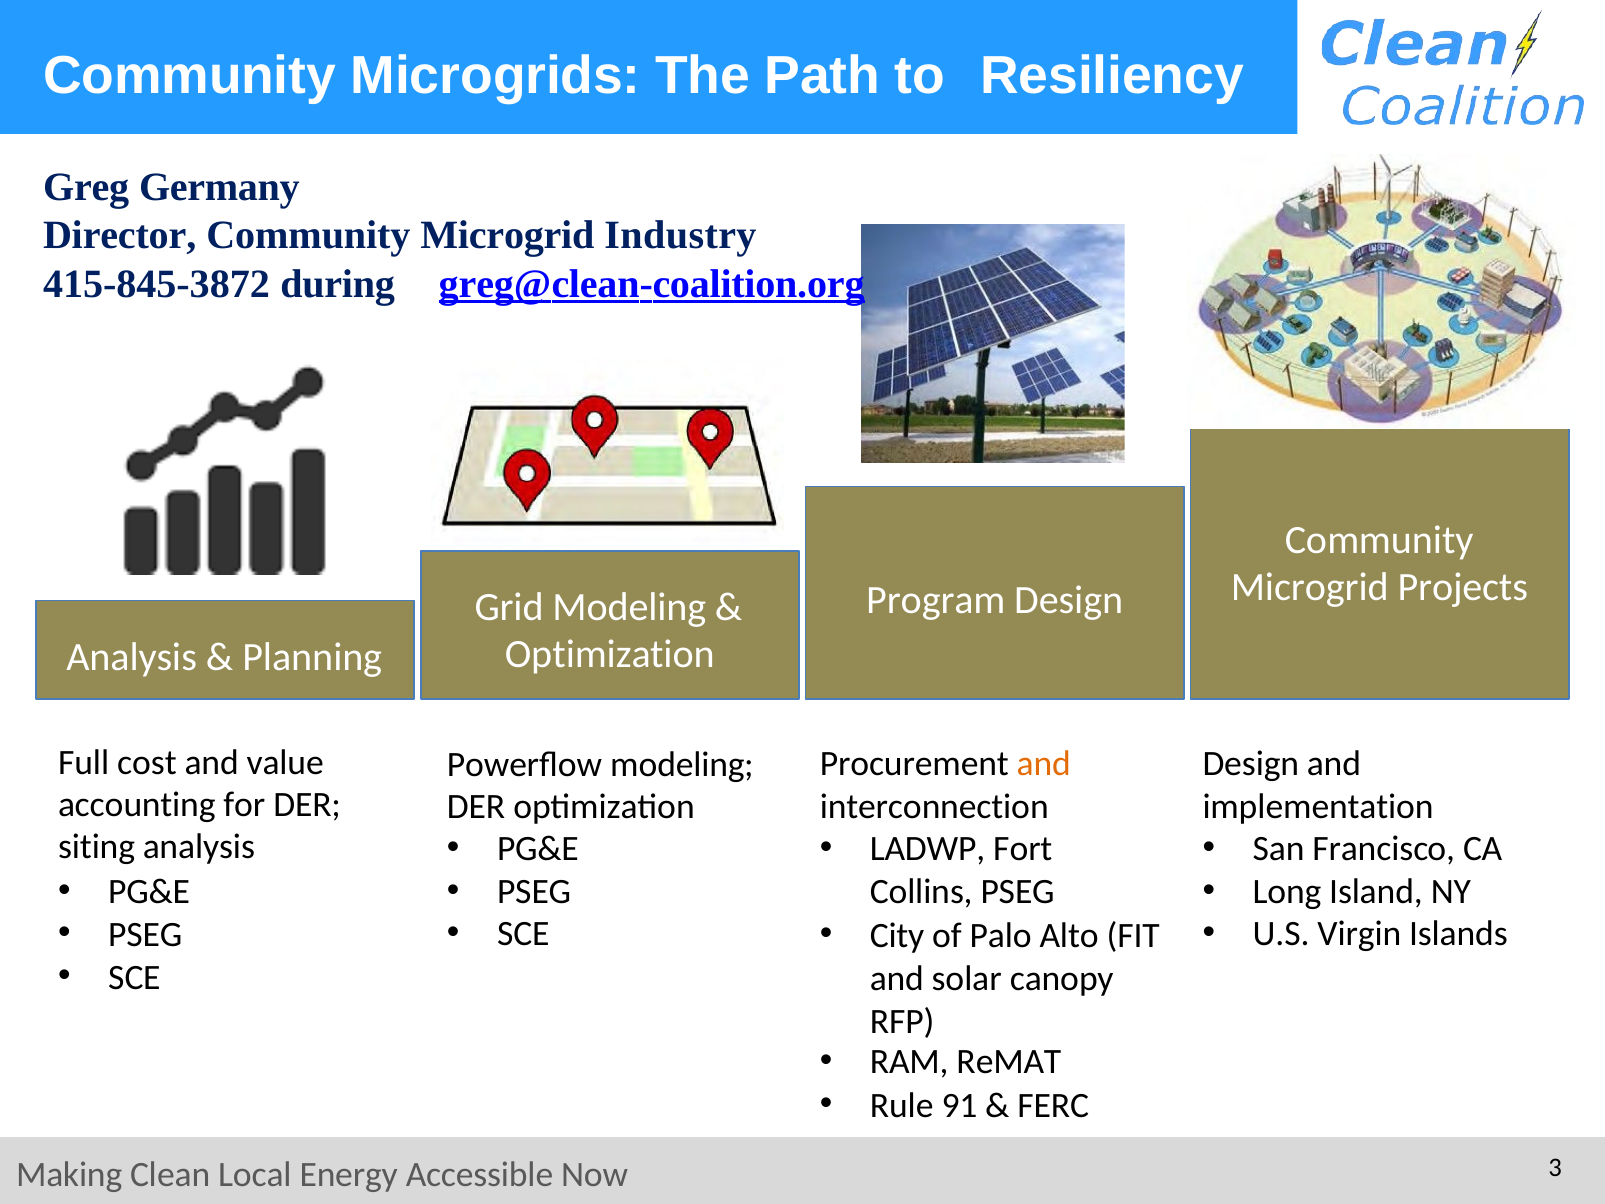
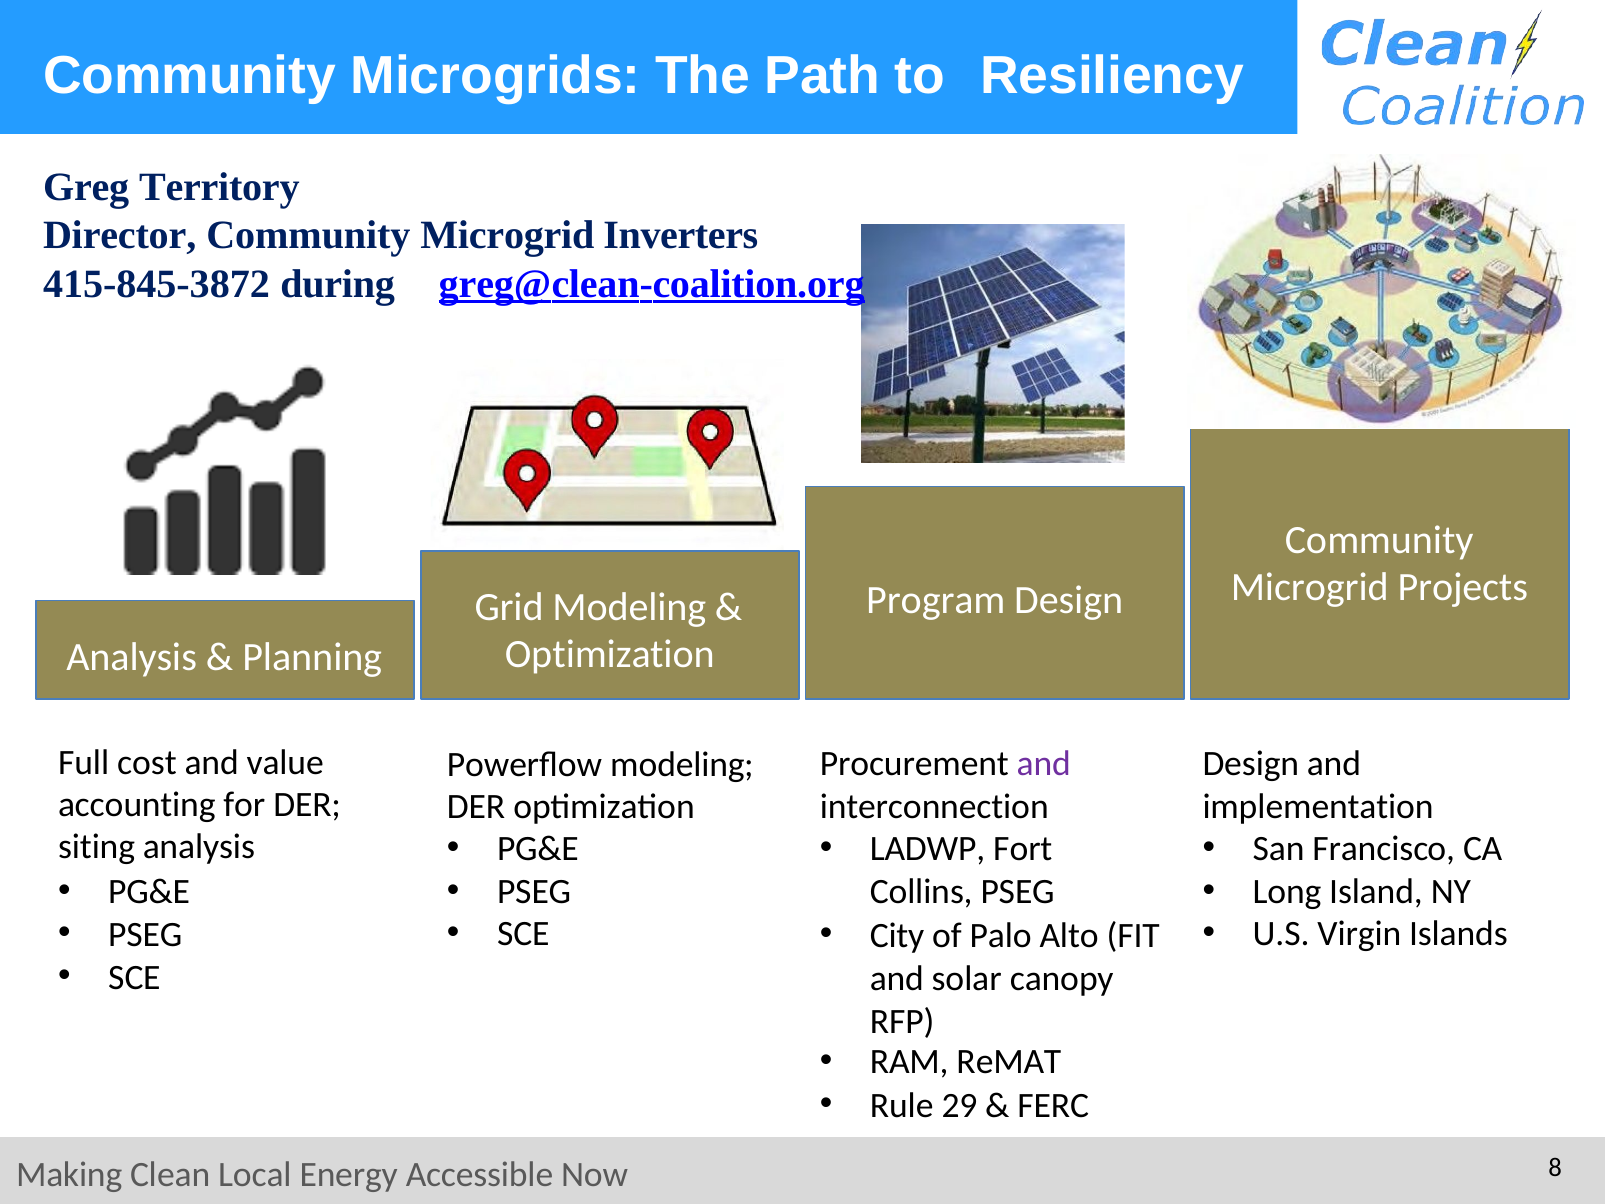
Germany: Germany -> Territory
Industry: Industry -> Inverters
and at (1044, 764) colour: orange -> purple
91: 91 -> 29
3: 3 -> 8
